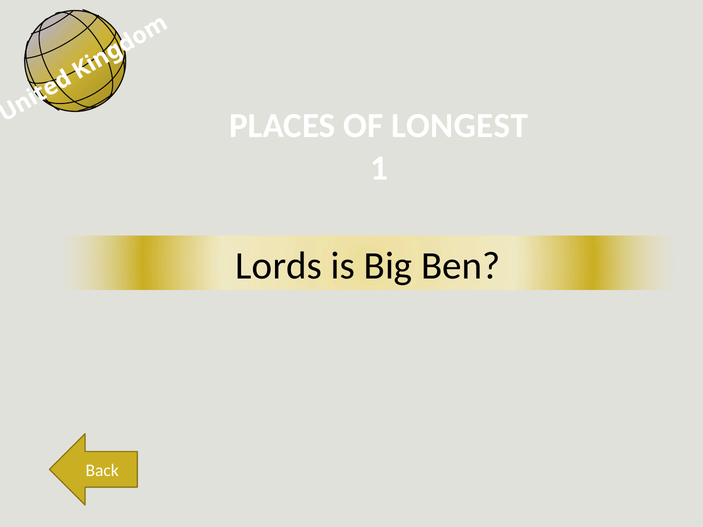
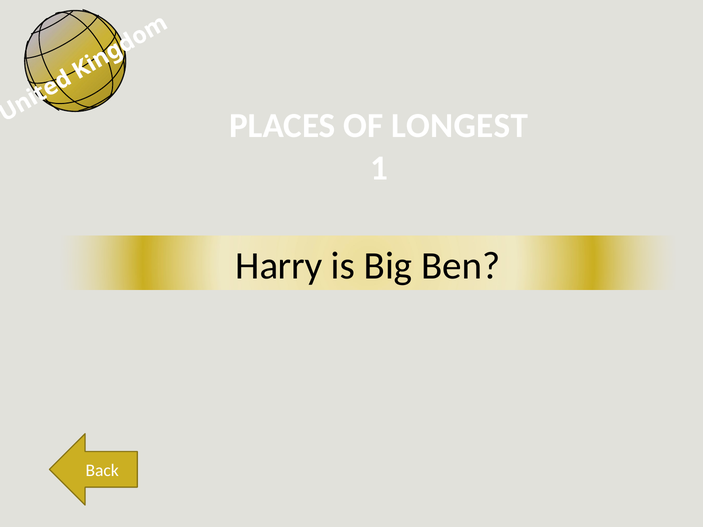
Lords: Lords -> Harry
